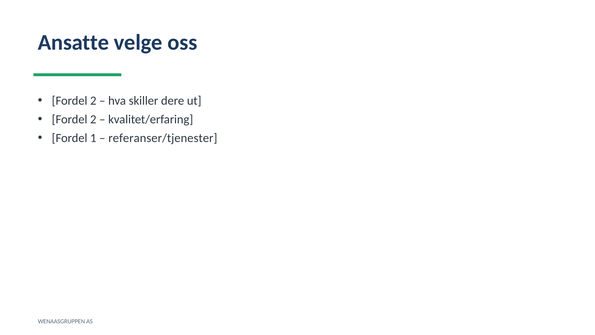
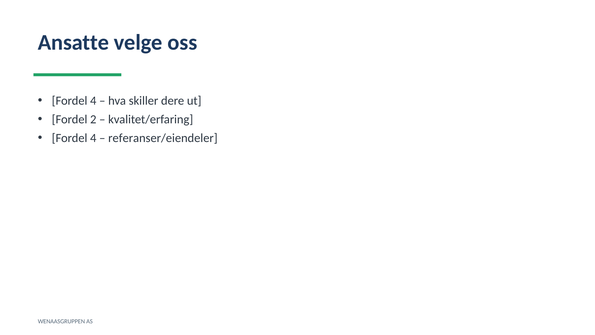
2 at (93, 101): 2 -> 4
1 at (93, 138): 1 -> 4
referanser/tjenester: referanser/tjenester -> referanser/eiendeler
